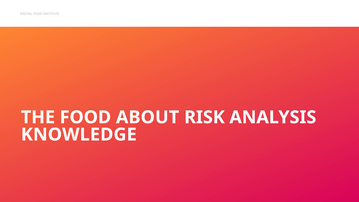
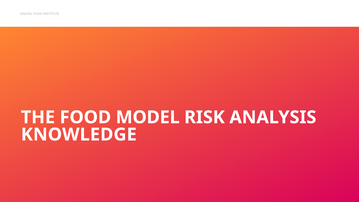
ABOUT: ABOUT -> MODEL
